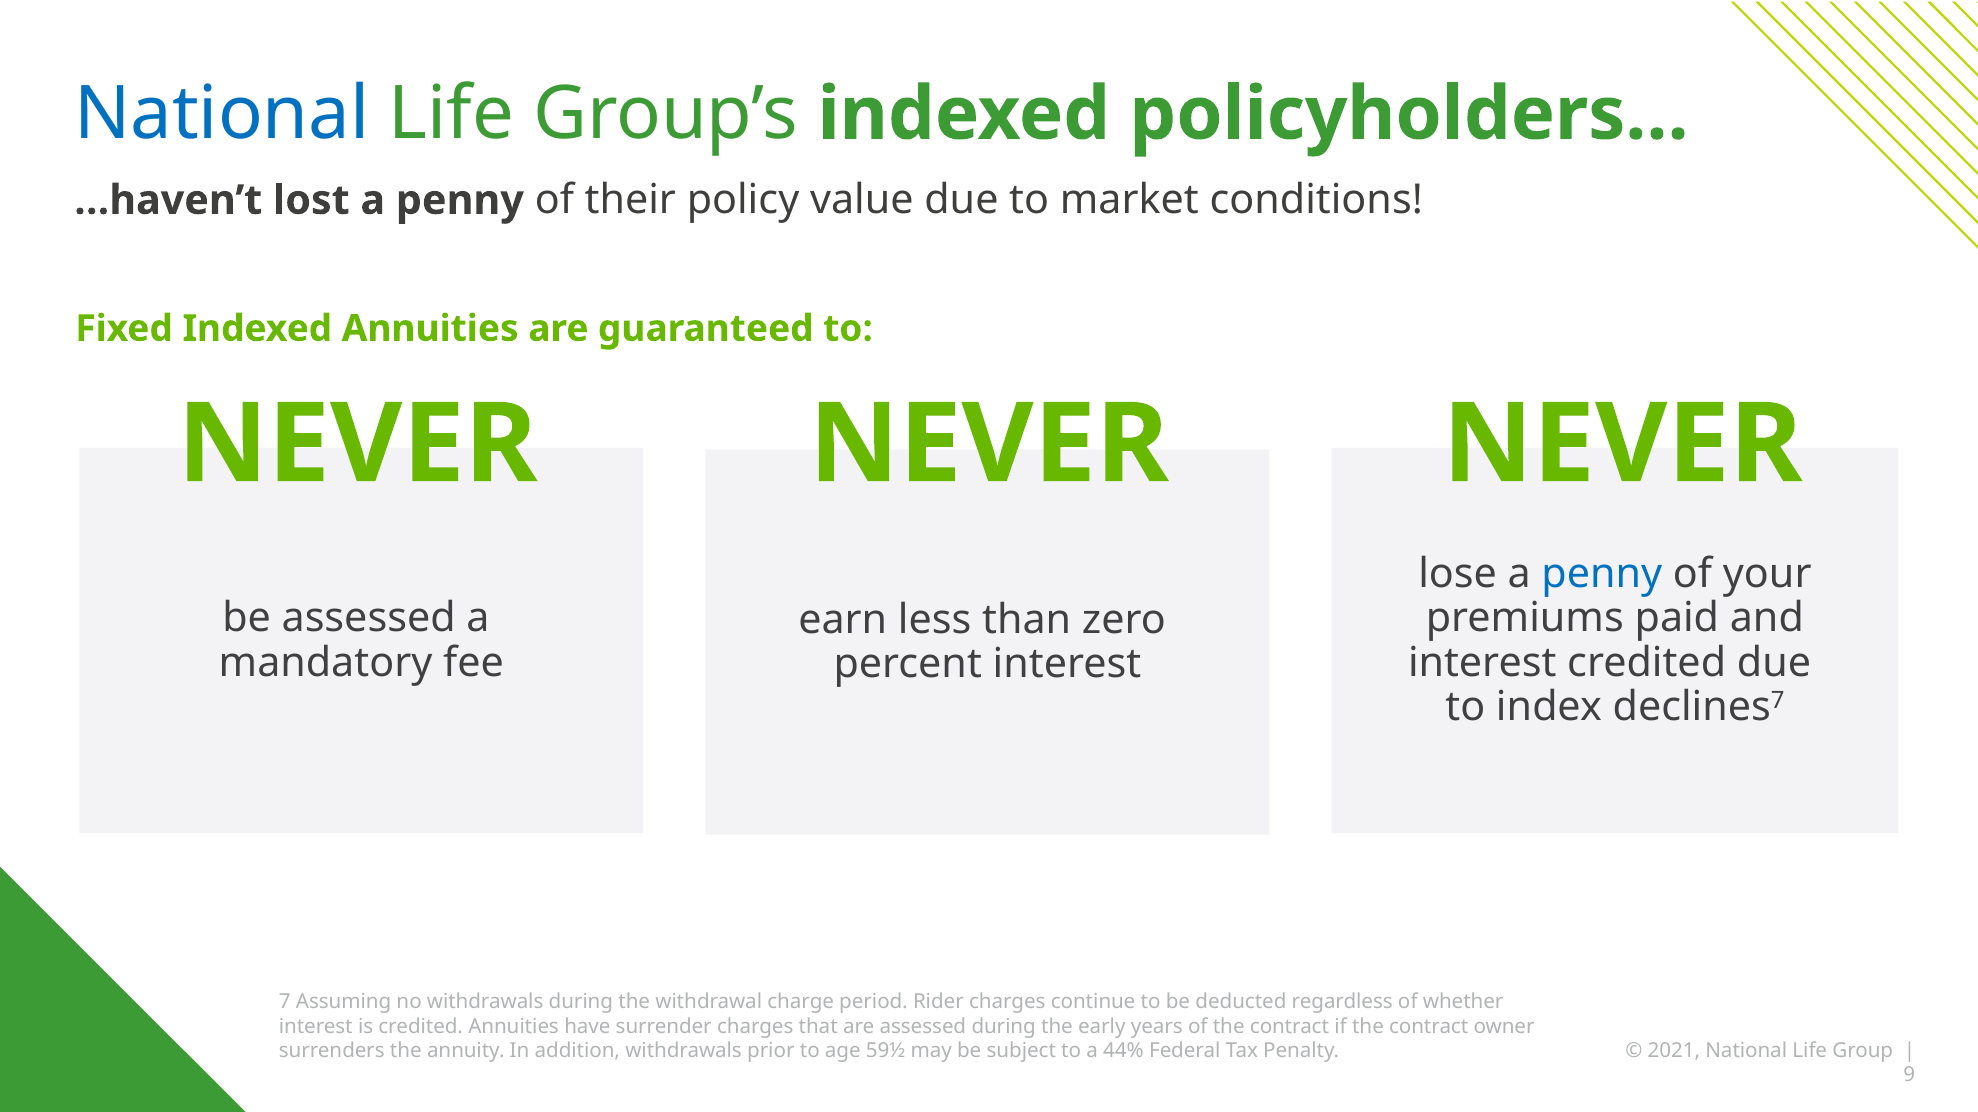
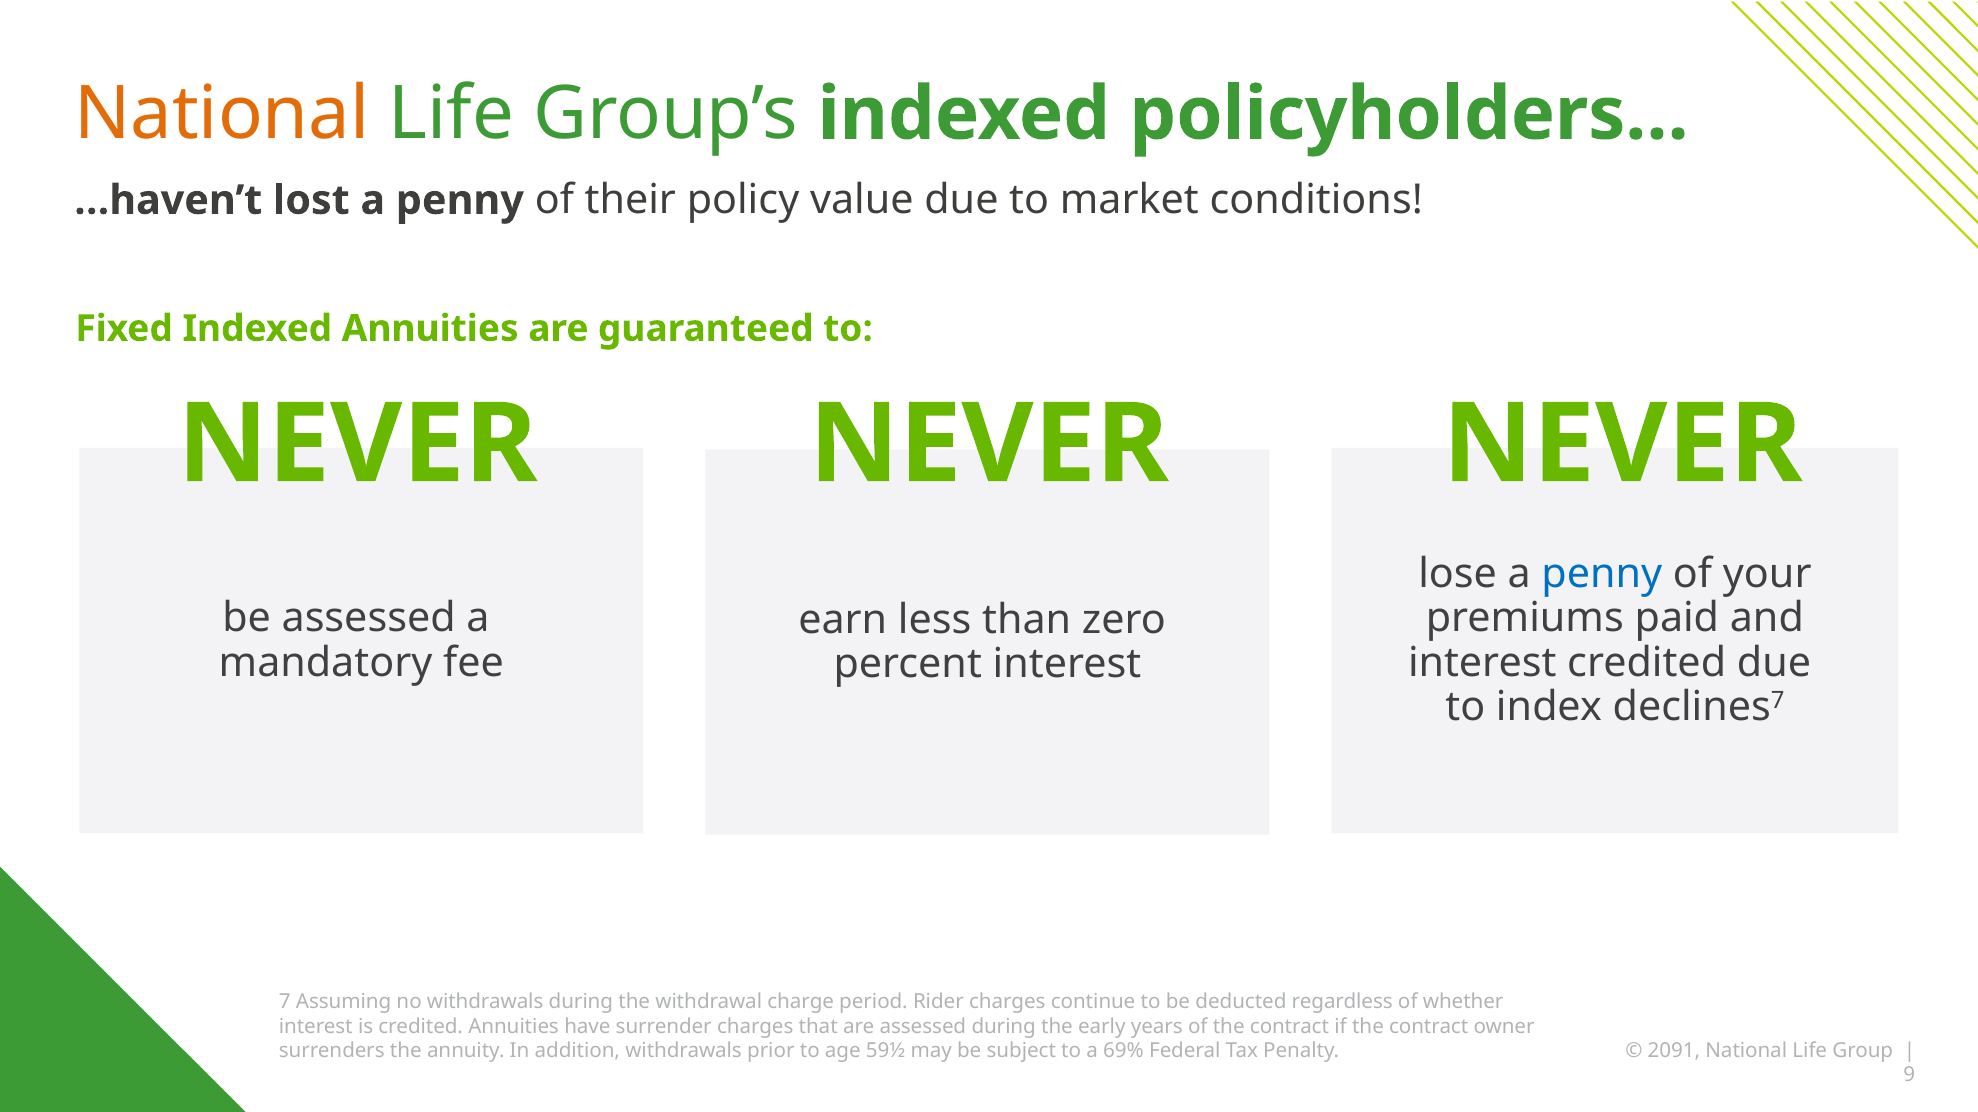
National at (222, 114) colour: blue -> orange
2021: 2021 -> 2091
44%: 44% -> 69%
